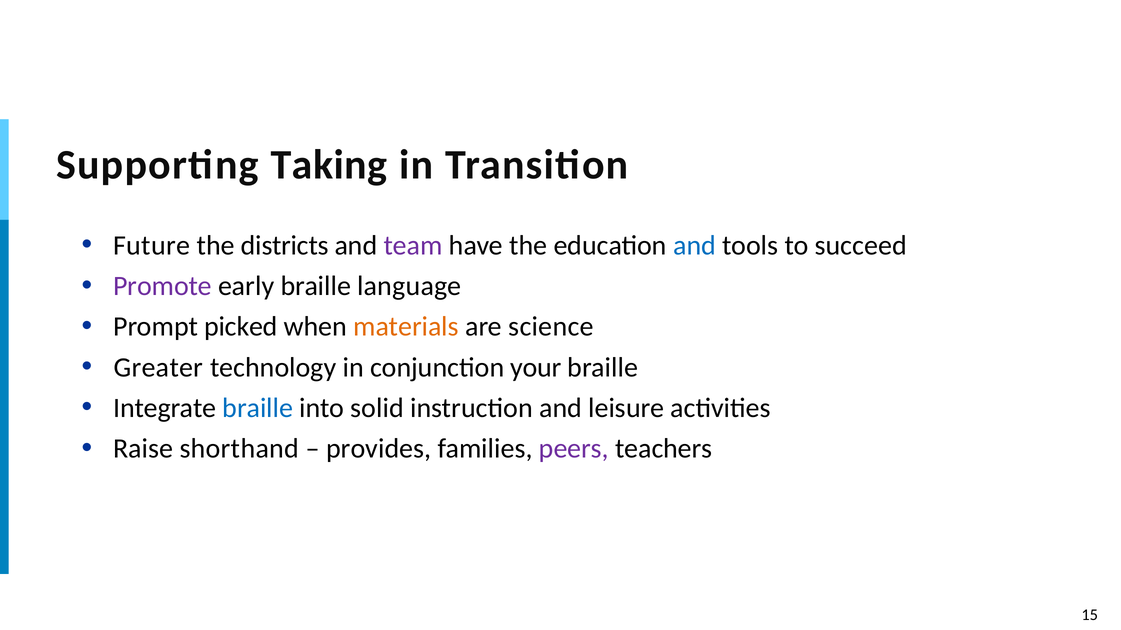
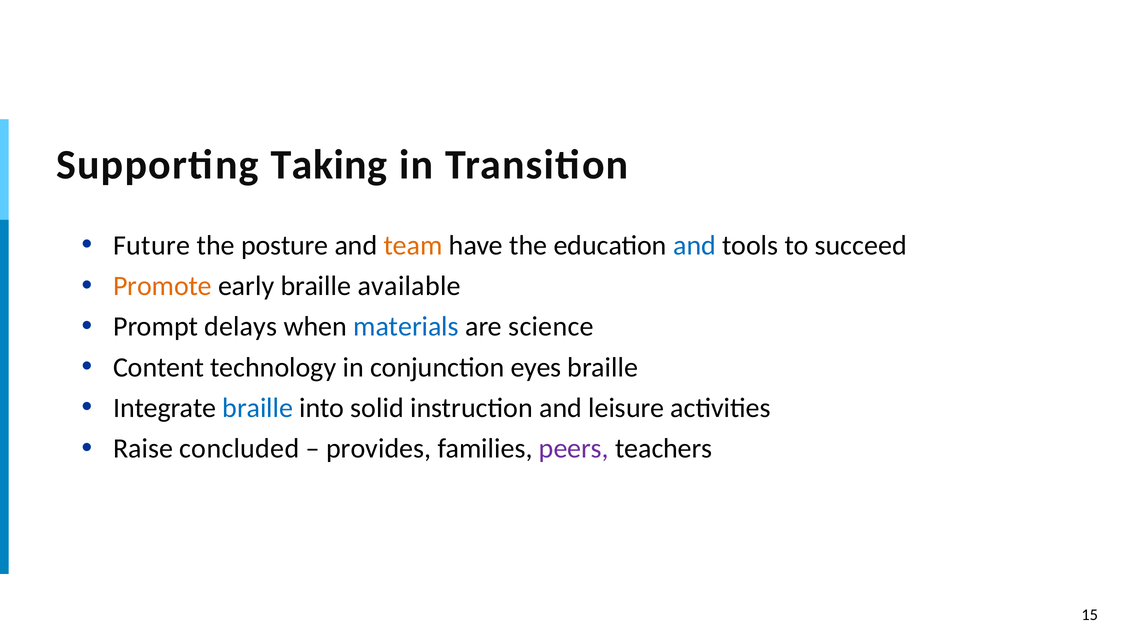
districts: districts -> posture
team colour: purple -> orange
Promote colour: purple -> orange
language: language -> available
picked: picked -> delays
materials colour: orange -> blue
Greater: Greater -> Content
your: your -> eyes
shorthand: shorthand -> concluded
